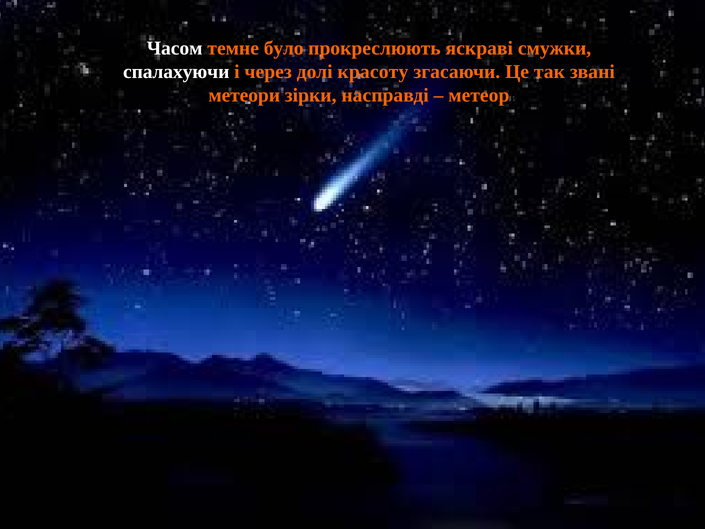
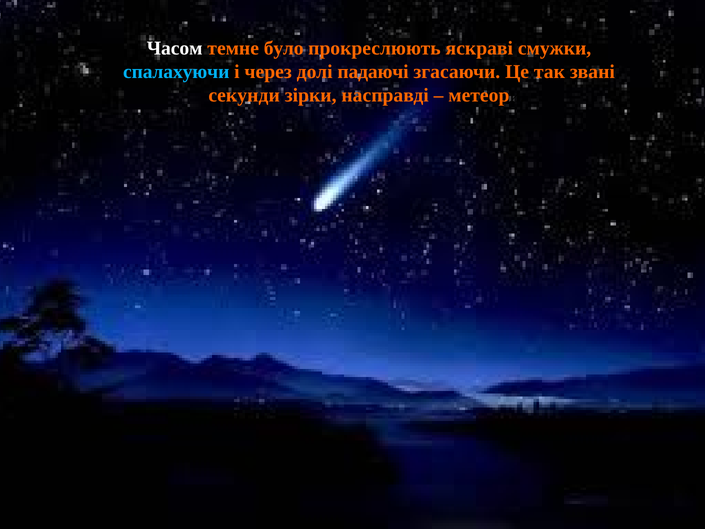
спалахуючи colour: white -> light blue
красоту: красоту -> падаючі
метеори at (244, 95): метеори -> секунди
